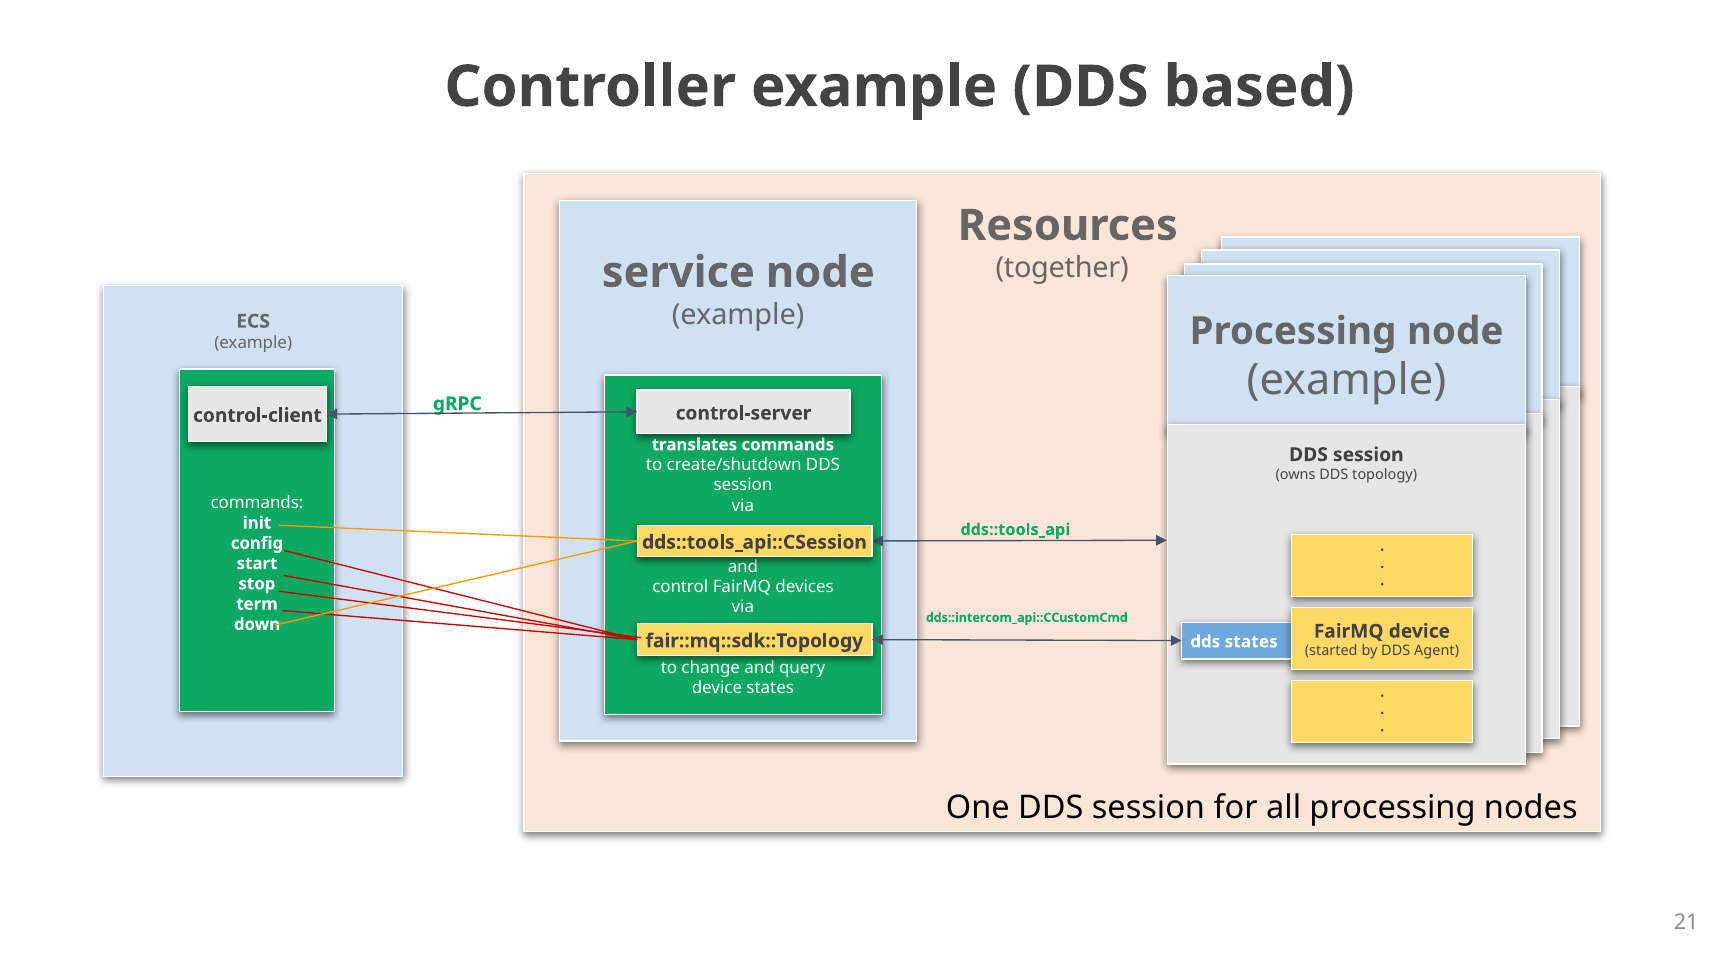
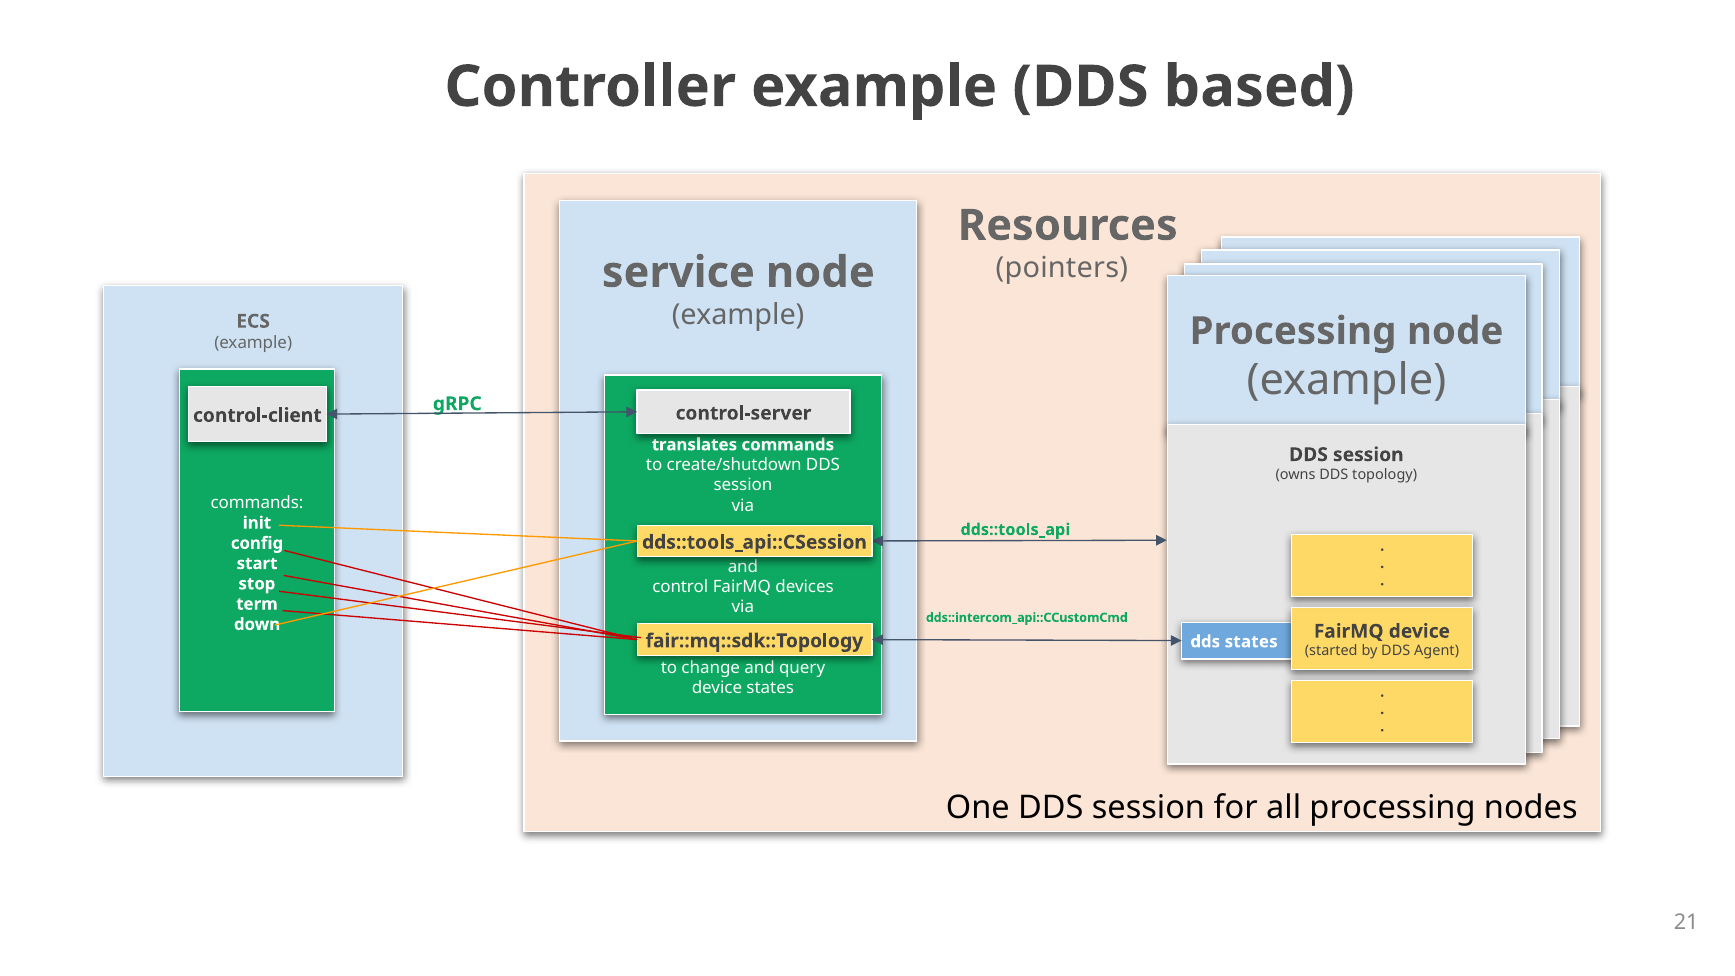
together: together -> pointers
